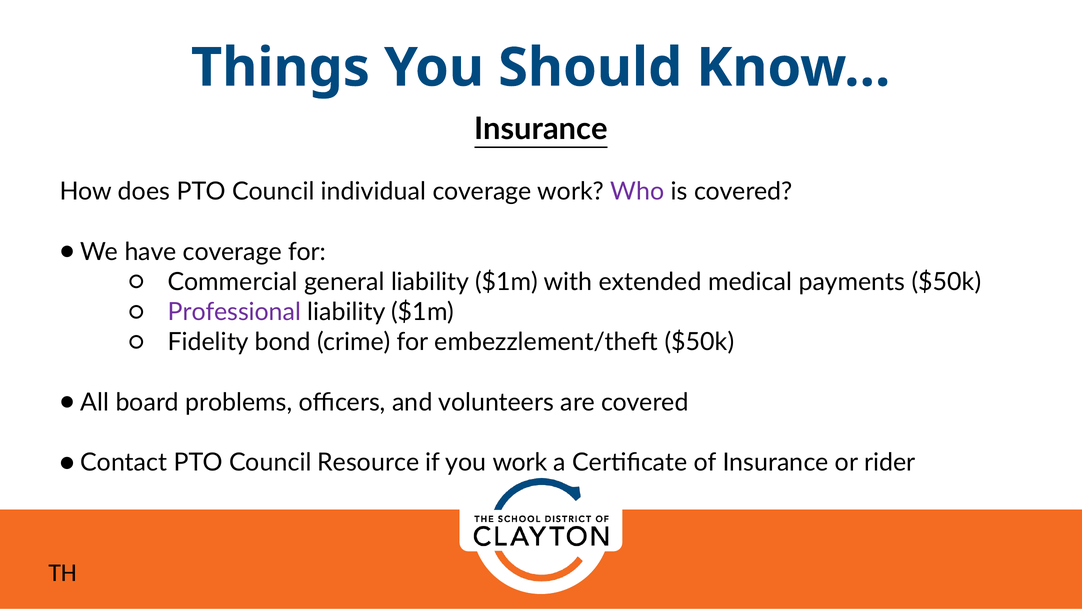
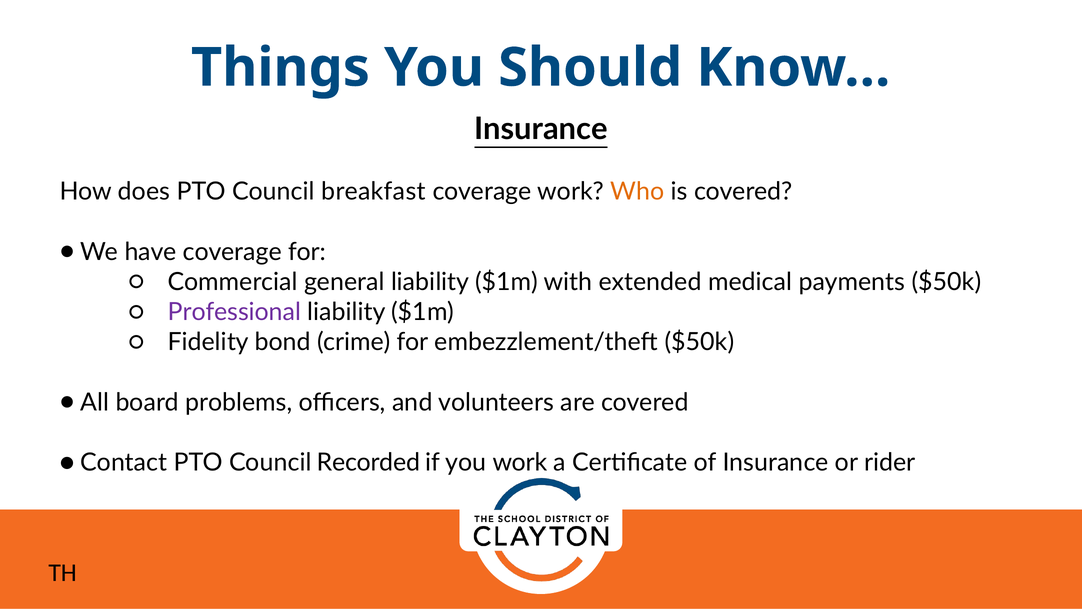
individual: individual -> breakfast
Who colour: purple -> orange
Resource: Resource -> Recorded
